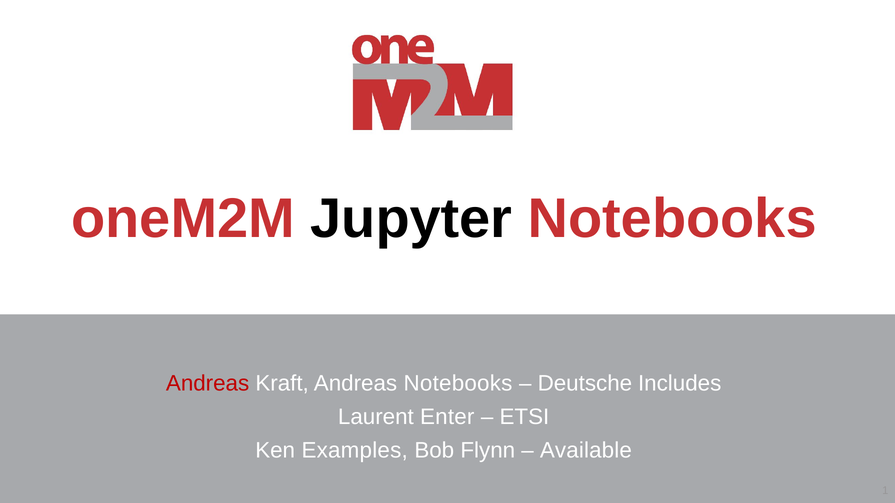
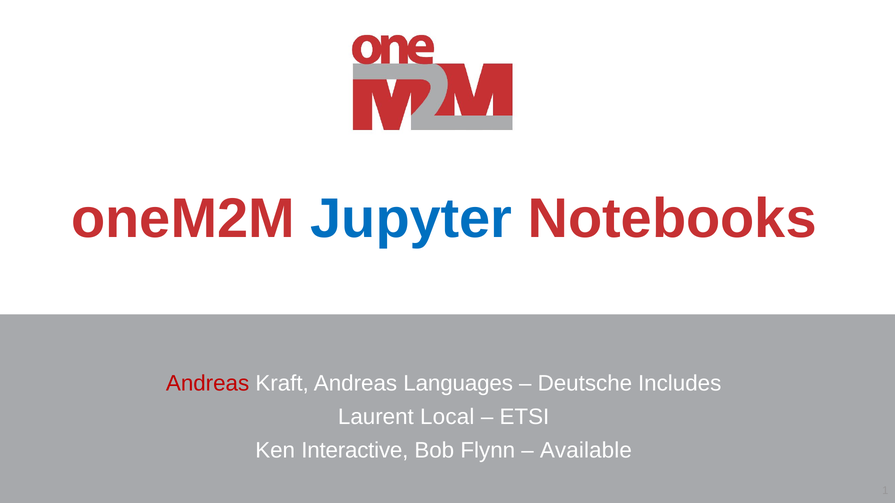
Jupyter colour: black -> blue
Andreas Notebooks: Notebooks -> Languages
Enter: Enter -> Local
Examples: Examples -> Interactive
